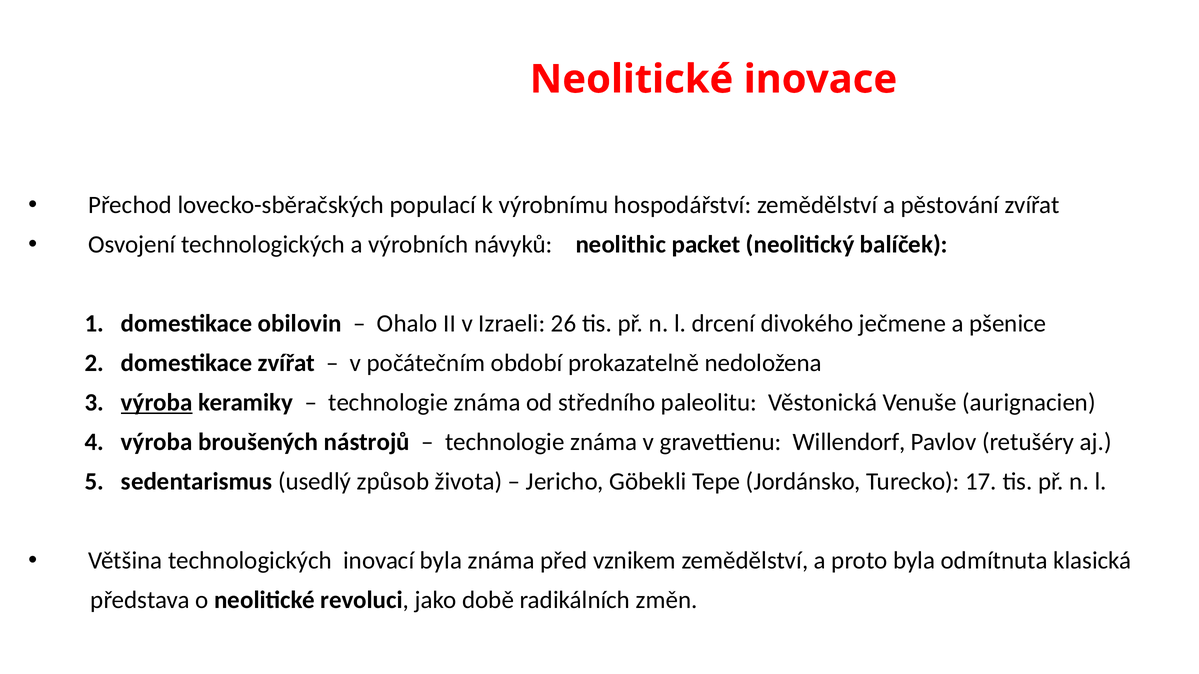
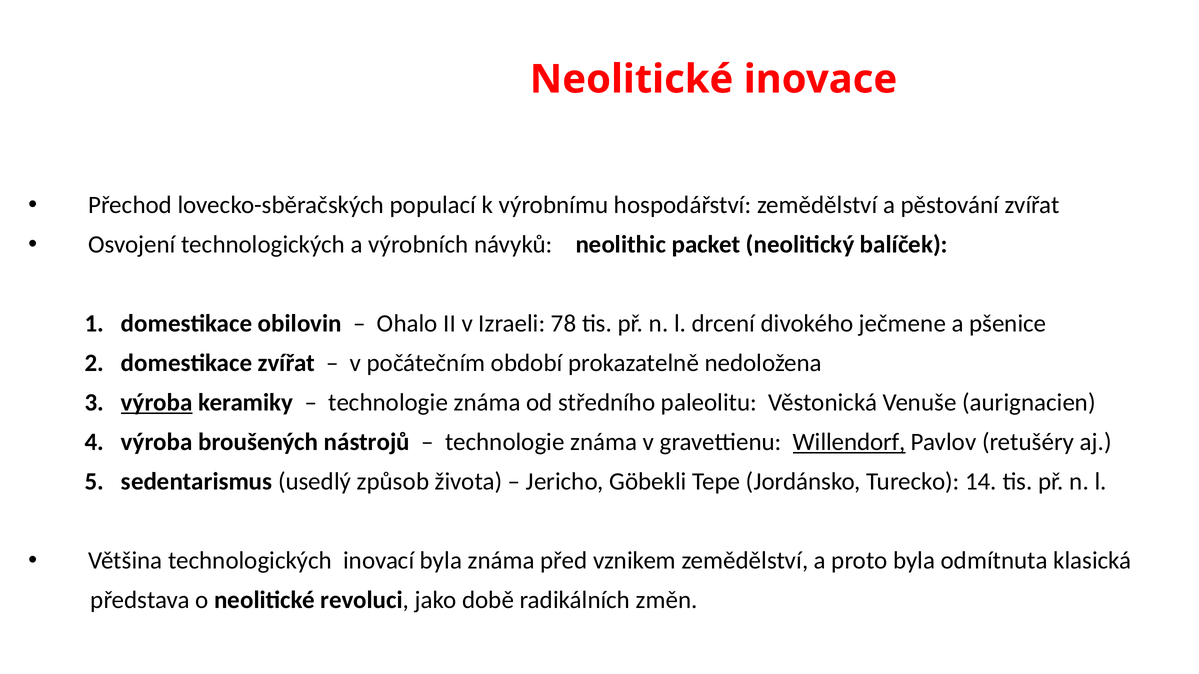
26: 26 -> 78
Willendorf underline: none -> present
17: 17 -> 14
